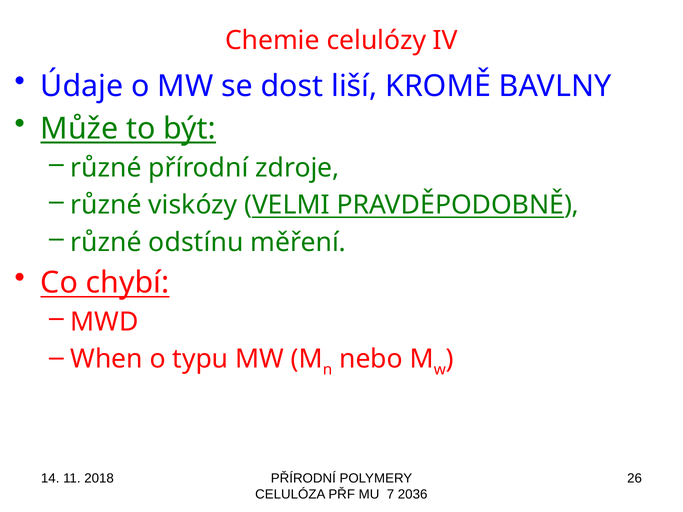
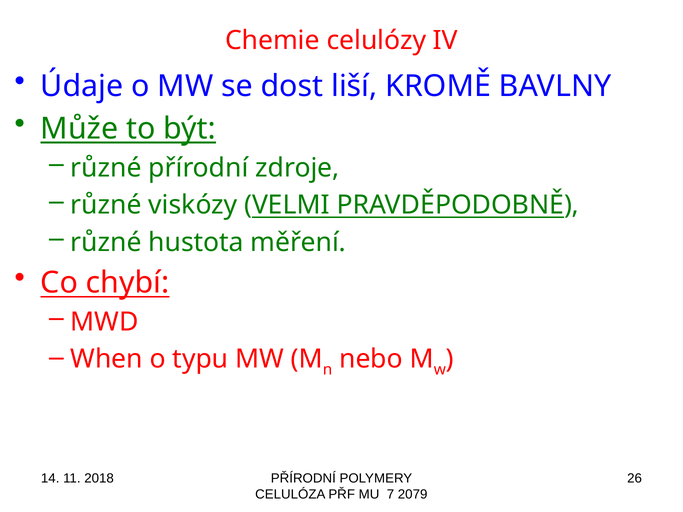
odstínu: odstínu -> hustota
2036: 2036 -> 2079
